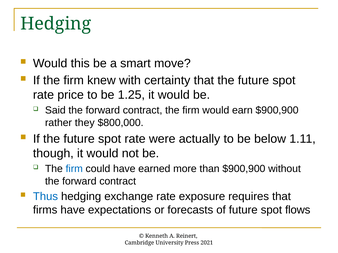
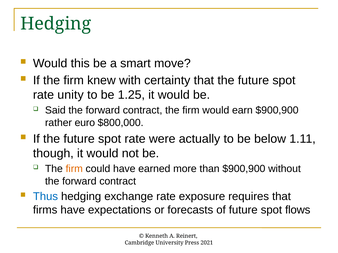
price: price -> unity
they: they -> euro
firm at (74, 169) colour: blue -> orange
